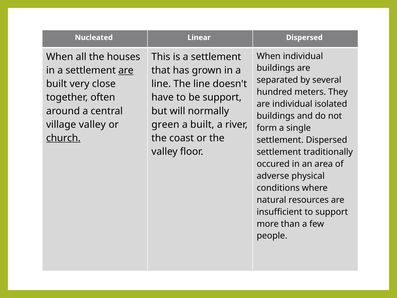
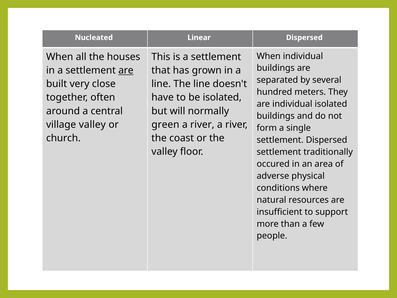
be support: support -> isolated
built at (202, 124): built -> river
church underline: present -> none
